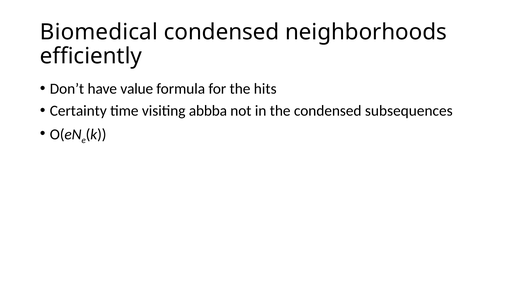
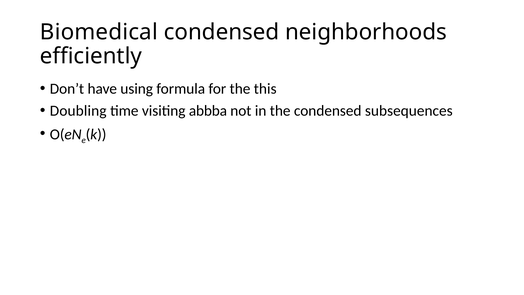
value: value -> using
hits: hits -> this
Certainty: Certainty -> Doubling
